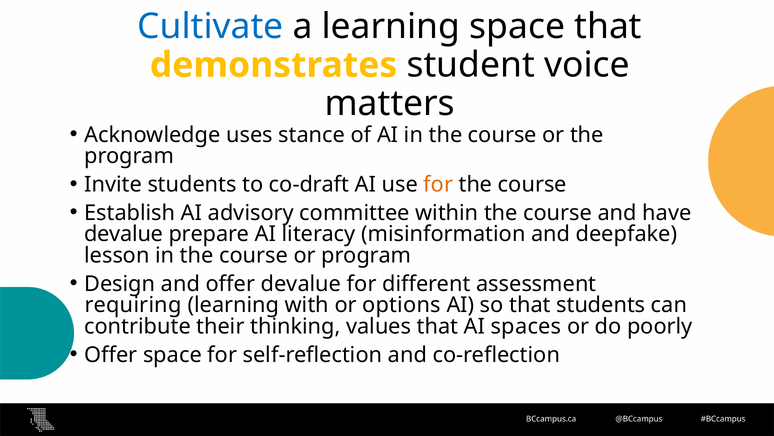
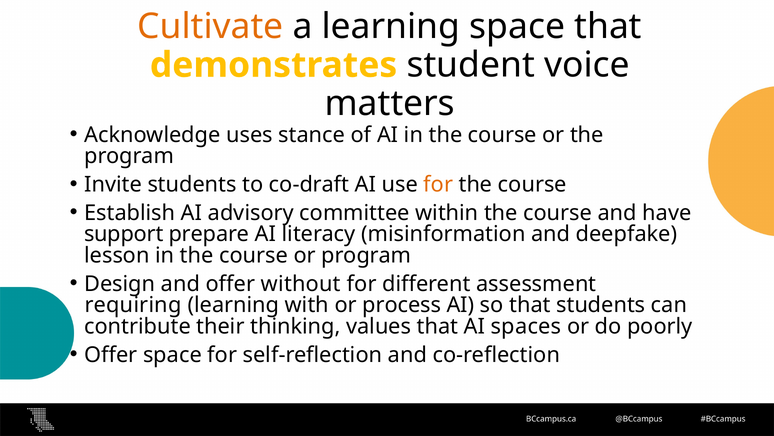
Cultivate colour: blue -> orange
devalue at (124, 234): devalue -> support
offer devalue: devalue -> without
options: options -> process
